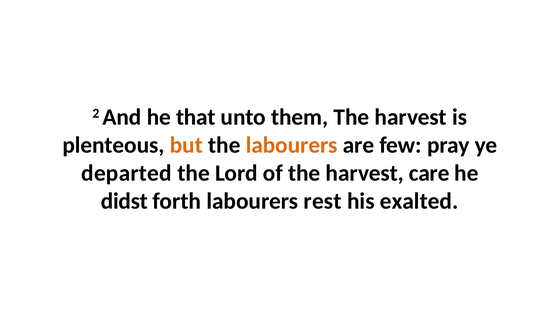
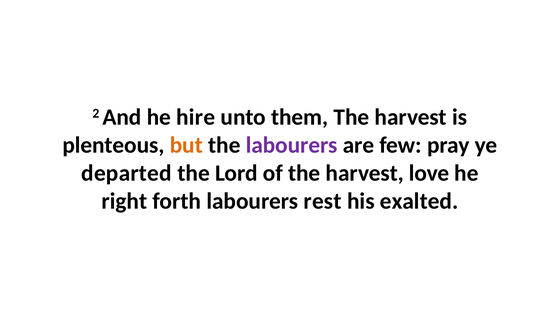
that: that -> hire
labourers at (292, 145) colour: orange -> purple
care: care -> love
didst: didst -> right
